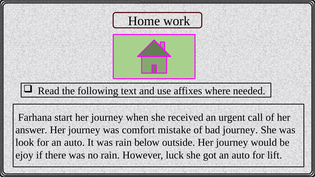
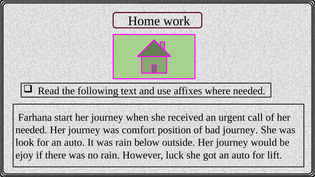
answer at (31, 130): answer -> needed
mistake: mistake -> position
